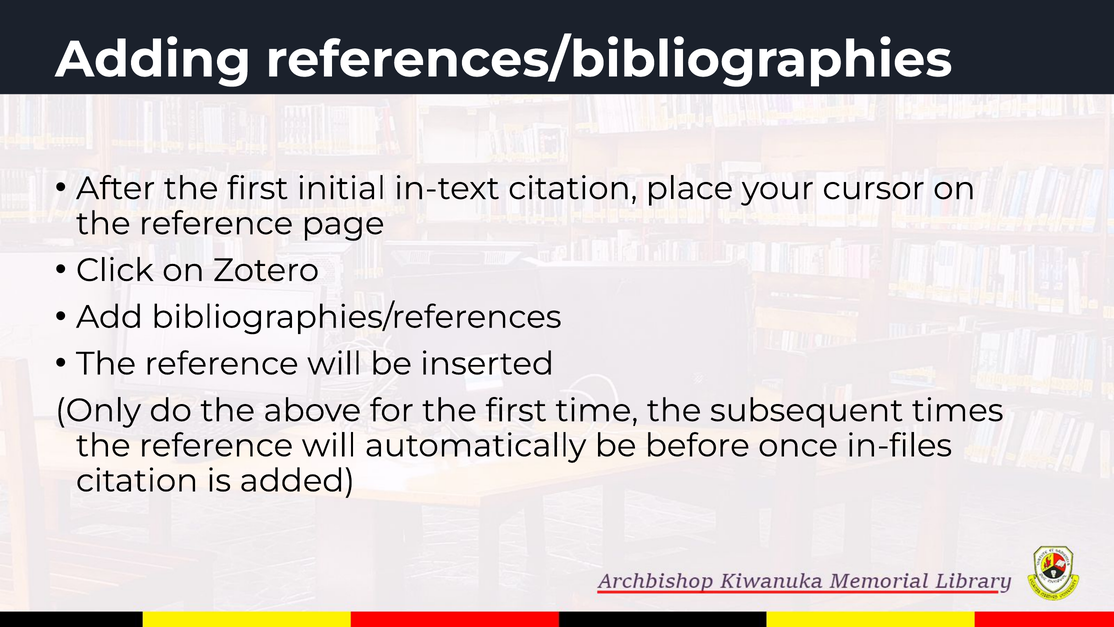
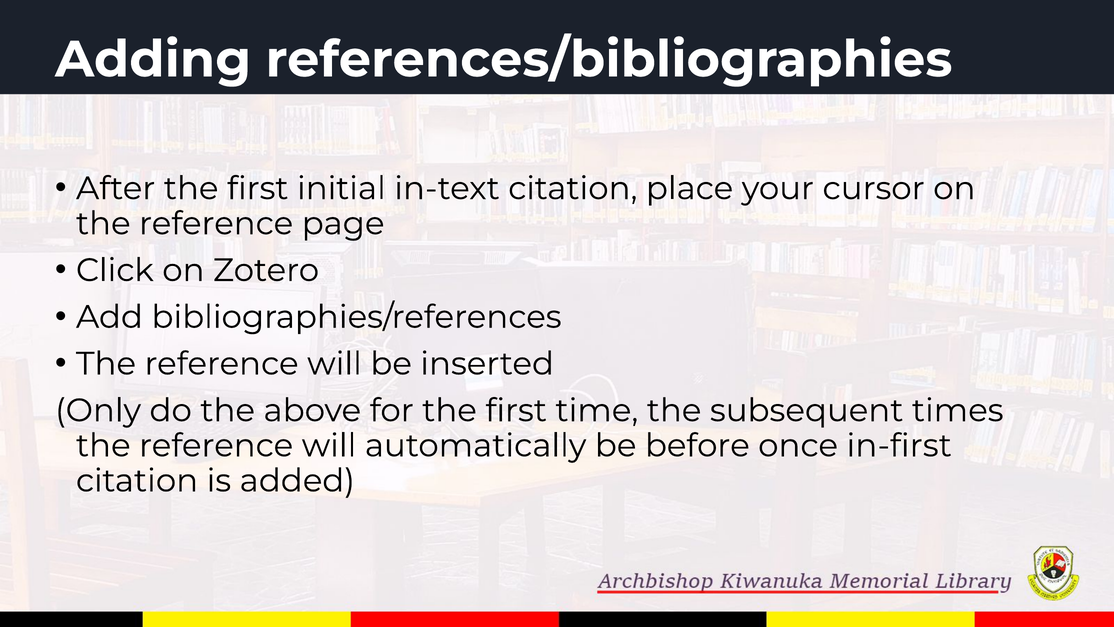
in-files: in-files -> in-first
